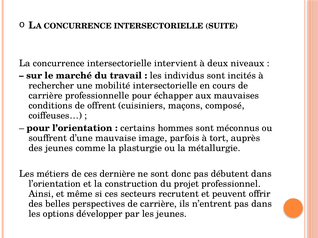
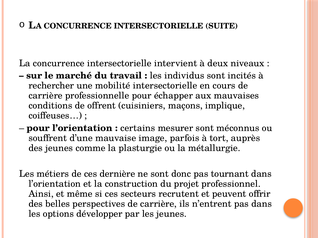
composé: composé -> implique
hommes: hommes -> mesurer
débutent: débutent -> tournant
